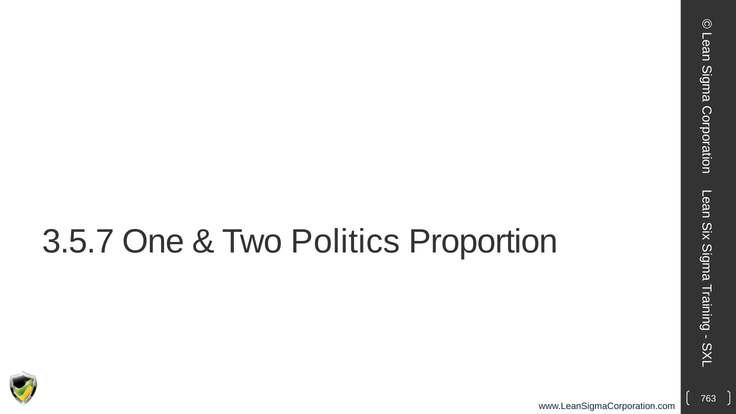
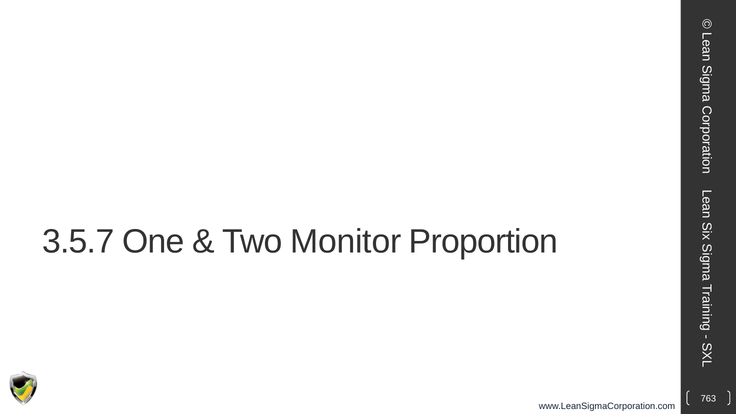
Politics: Politics -> Monitor
